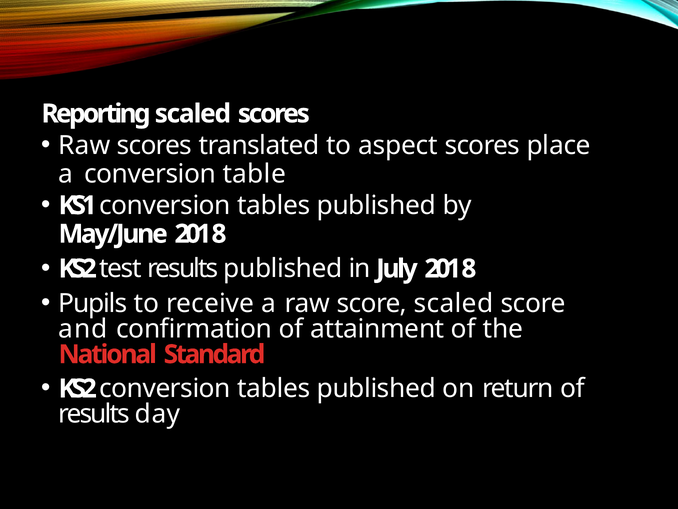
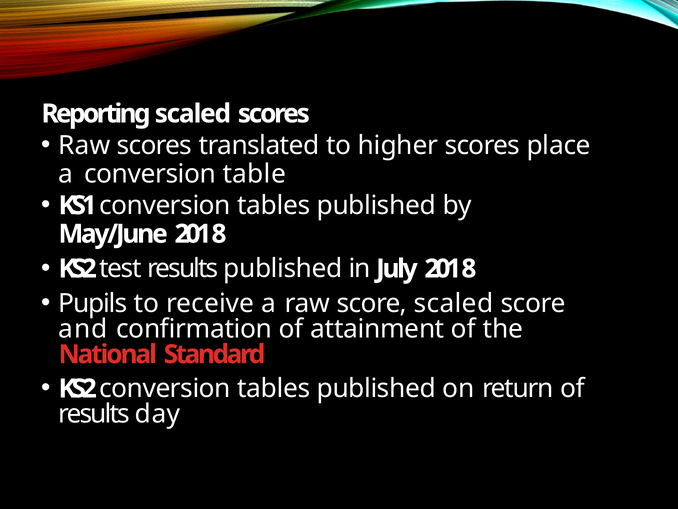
aspect: aspect -> higher
